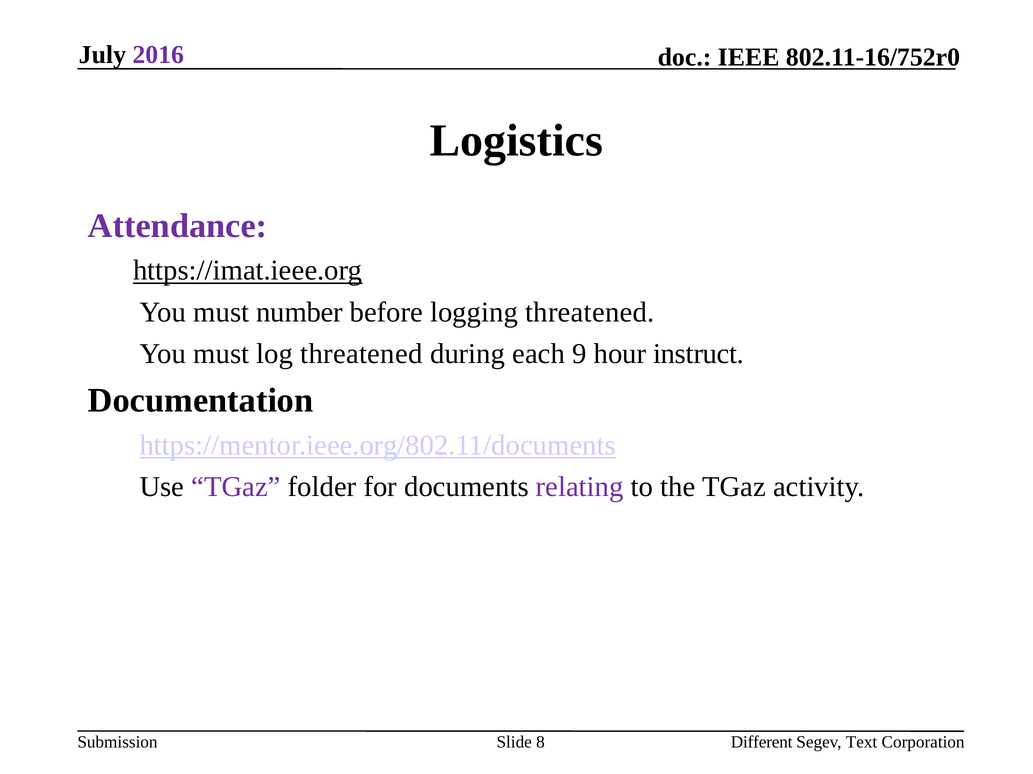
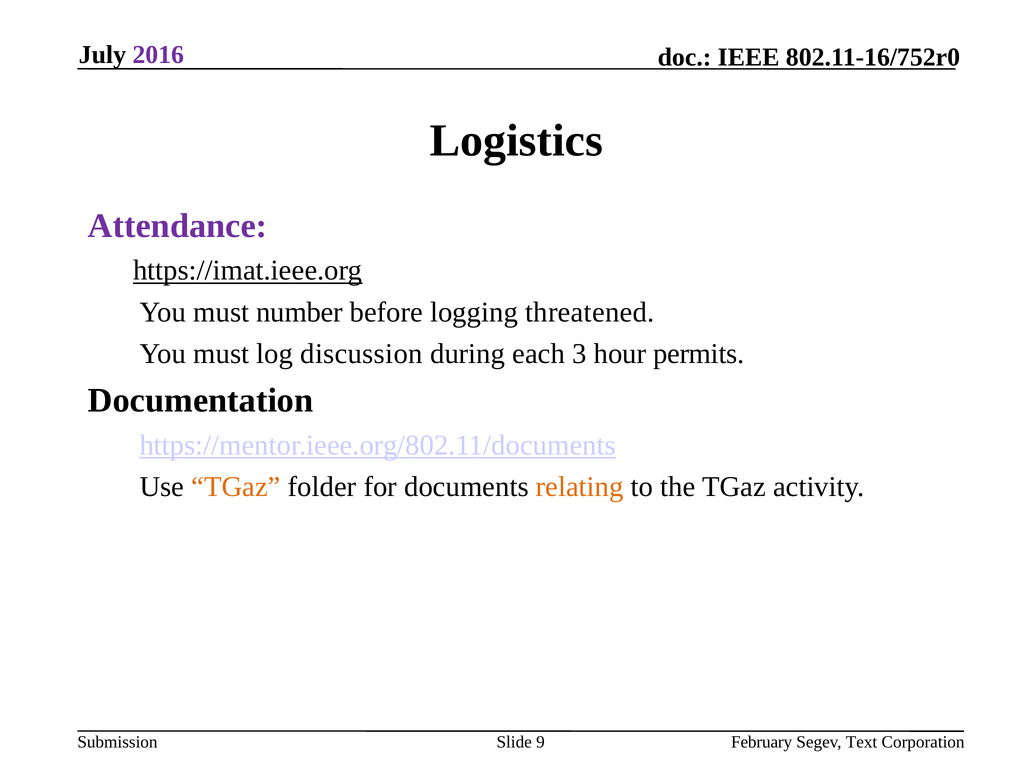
log threatened: threatened -> discussion
9: 9 -> 3
instruct: instruct -> permits
TGaz at (236, 487) colour: purple -> orange
relating colour: purple -> orange
8: 8 -> 9
Different: Different -> February
